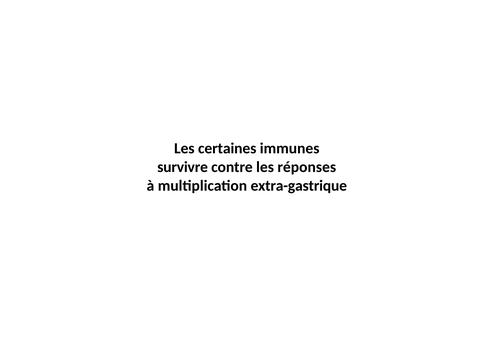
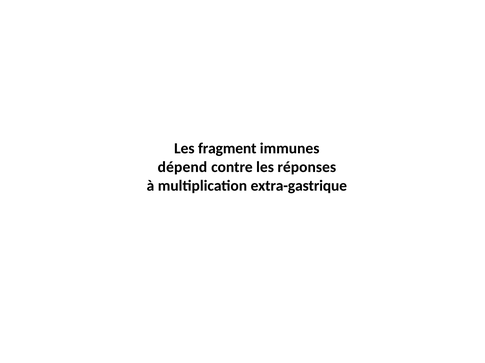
certaines: certaines -> fragment
survivre: survivre -> dépend
